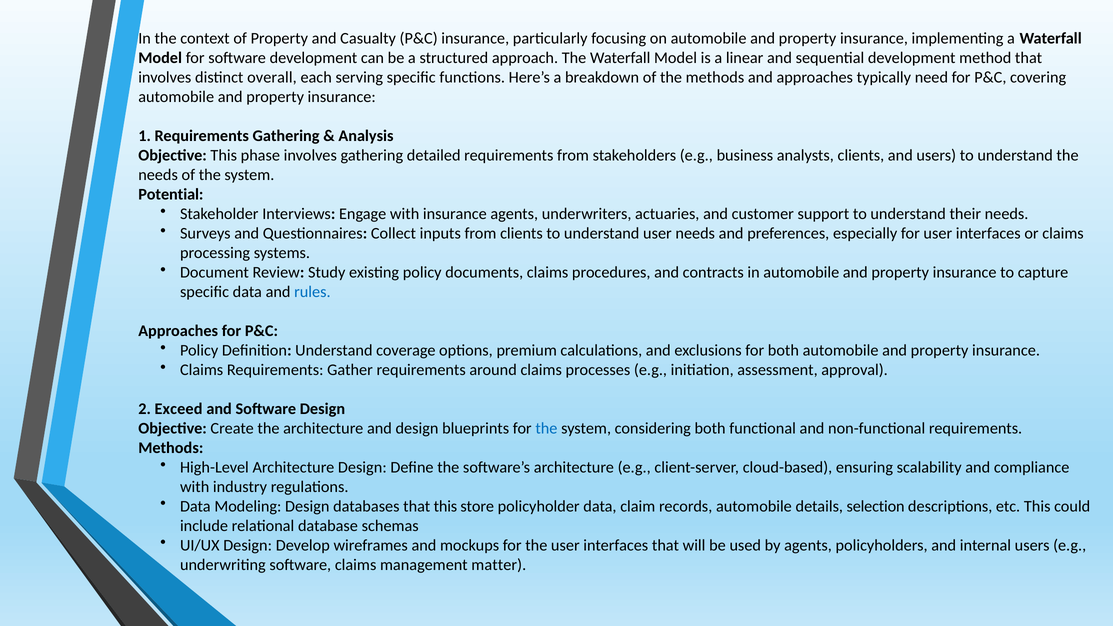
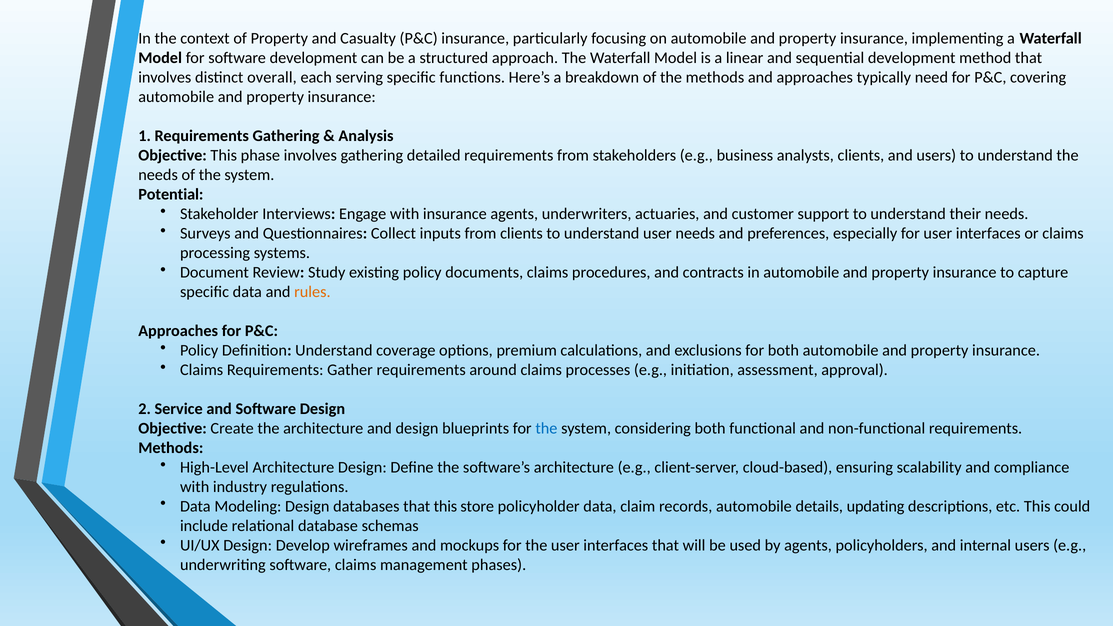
rules colour: blue -> orange
Exceed: Exceed -> Service
selection: selection -> updating
matter: matter -> phases
